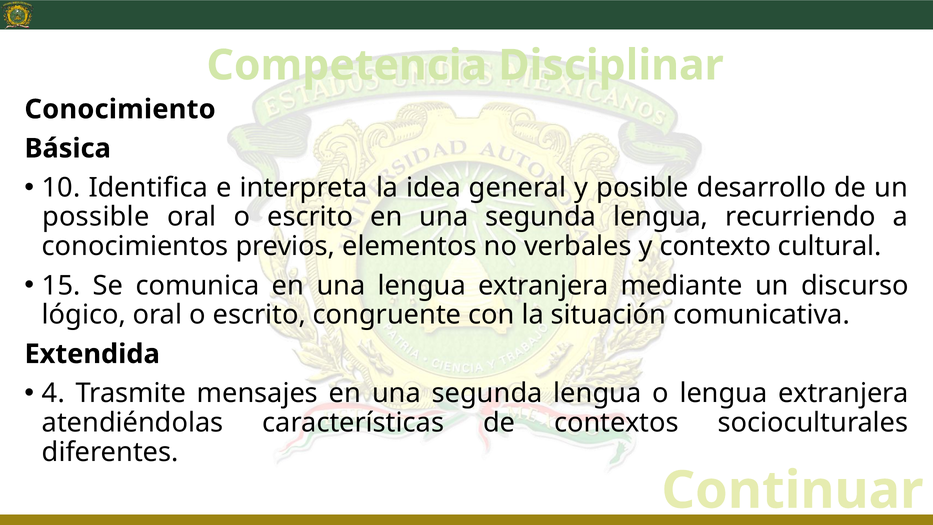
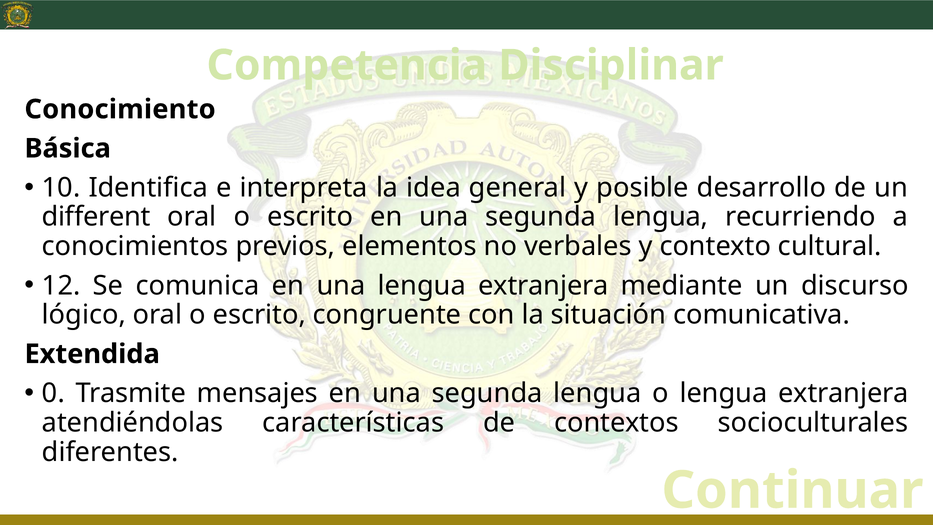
possible: possible -> different
15: 15 -> 12
4: 4 -> 0
